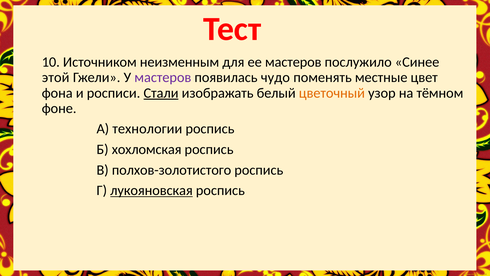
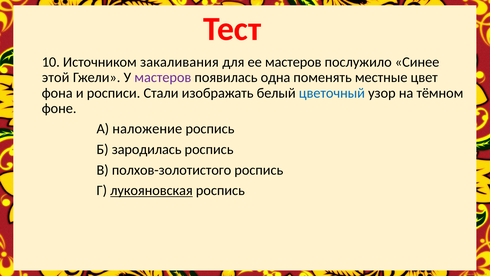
неизменным: неизменным -> закаливания
чудо: чудо -> одна
Стали underline: present -> none
цветочный colour: orange -> blue
технологии: технологии -> наложение
хохломская: хохломская -> зародилась
